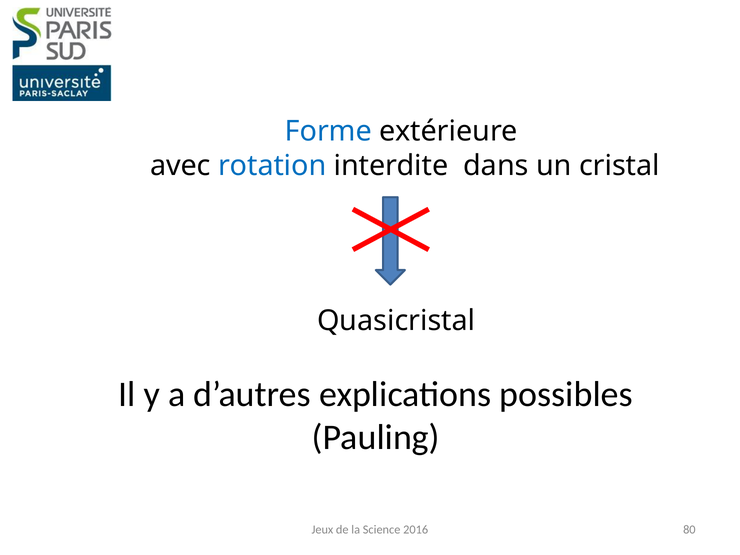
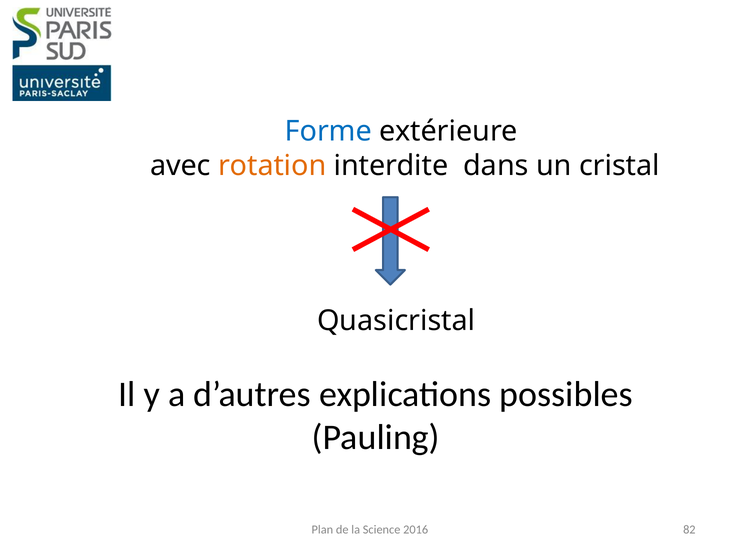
rotation colour: blue -> orange
Jeux: Jeux -> Plan
80: 80 -> 82
